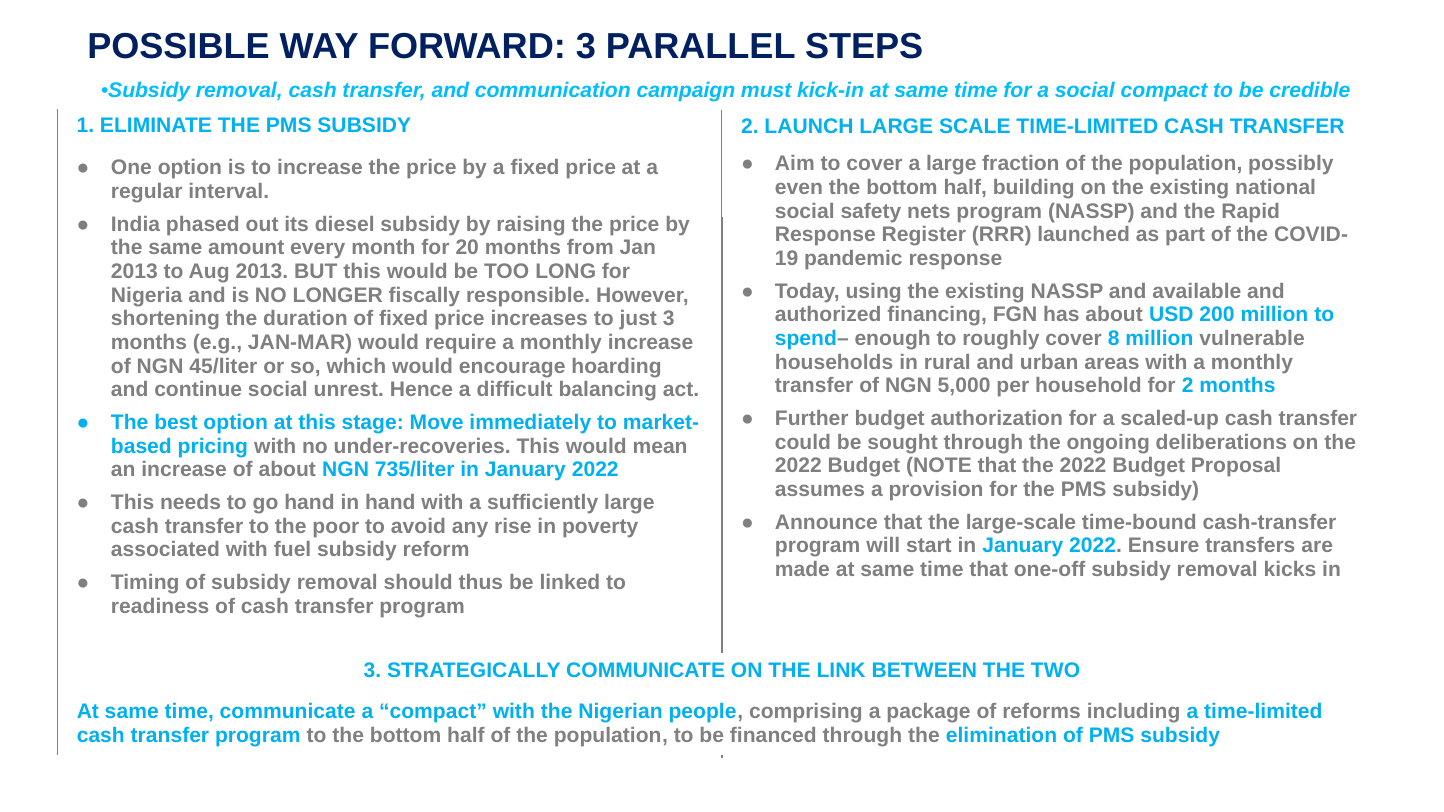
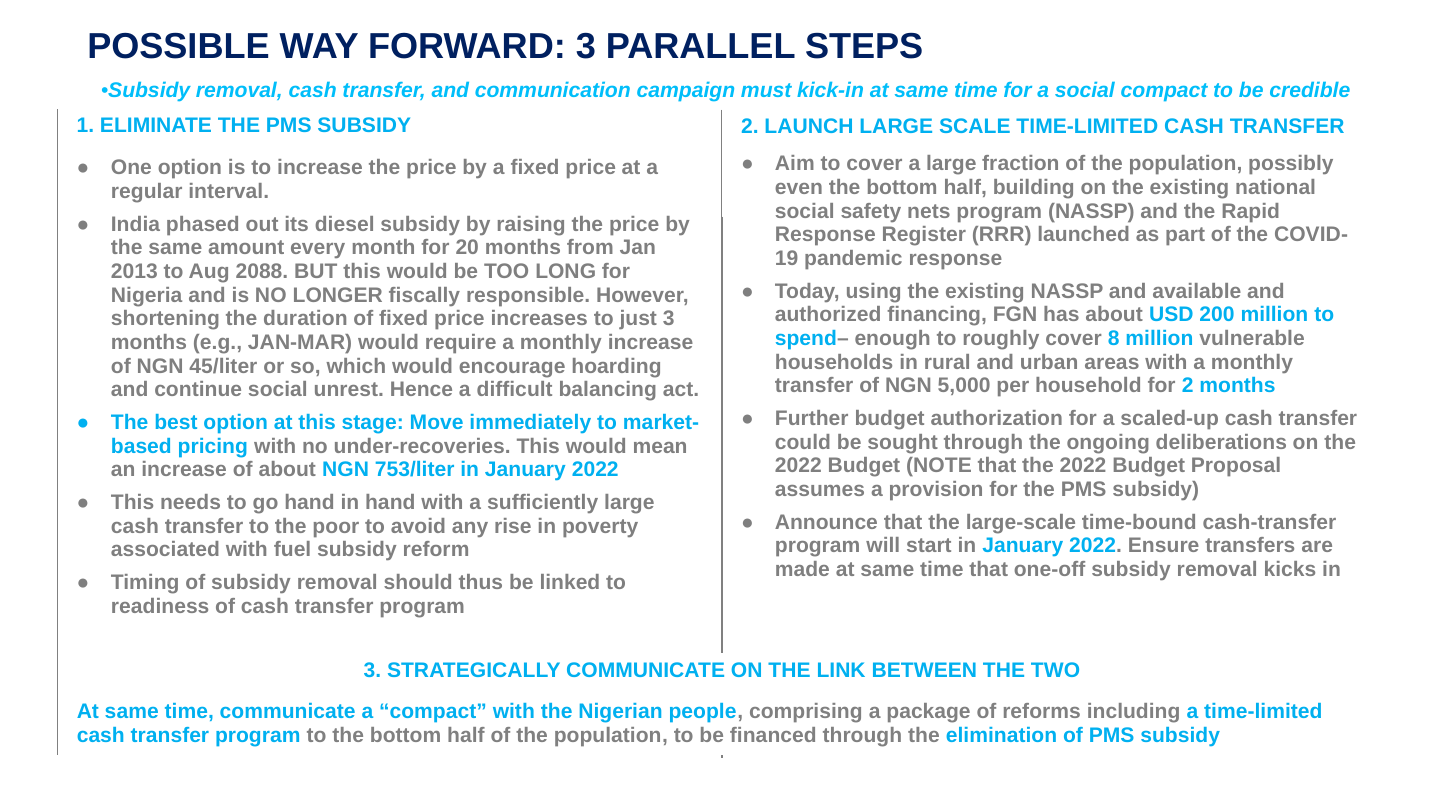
Aug 2013: 2013 -> 2088
735/liter: 735/liter -> 753/liter
